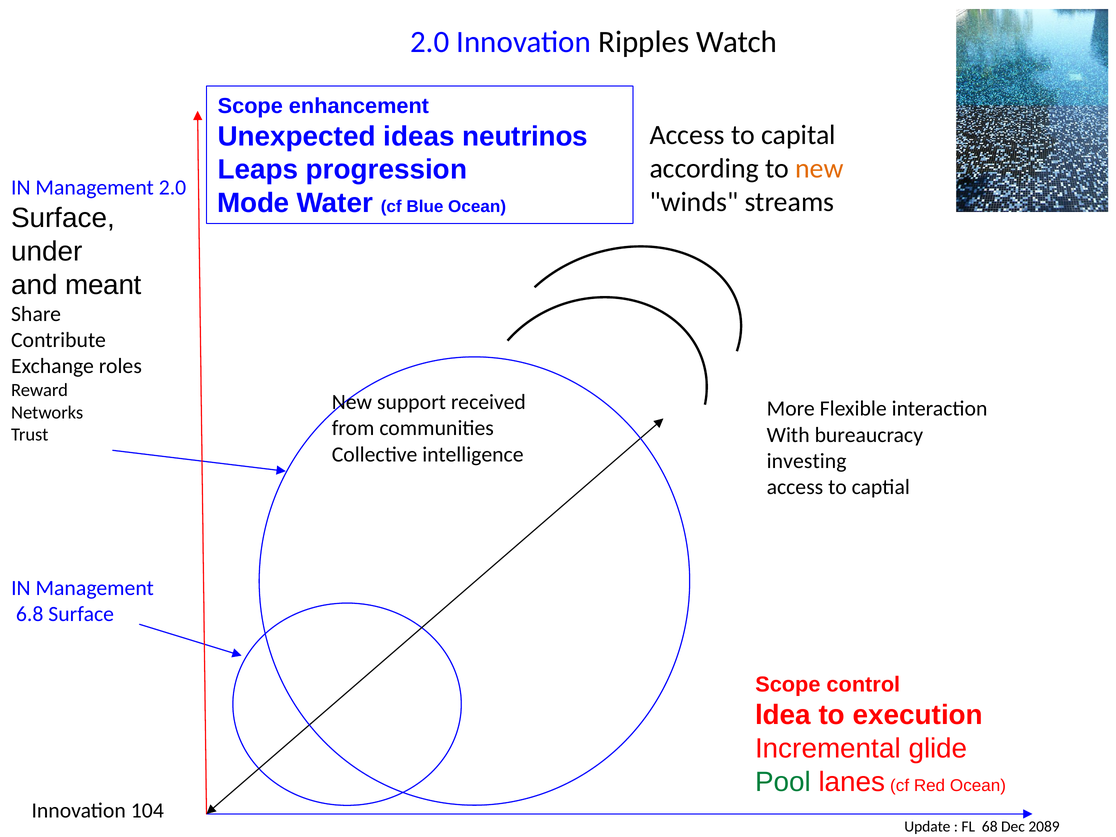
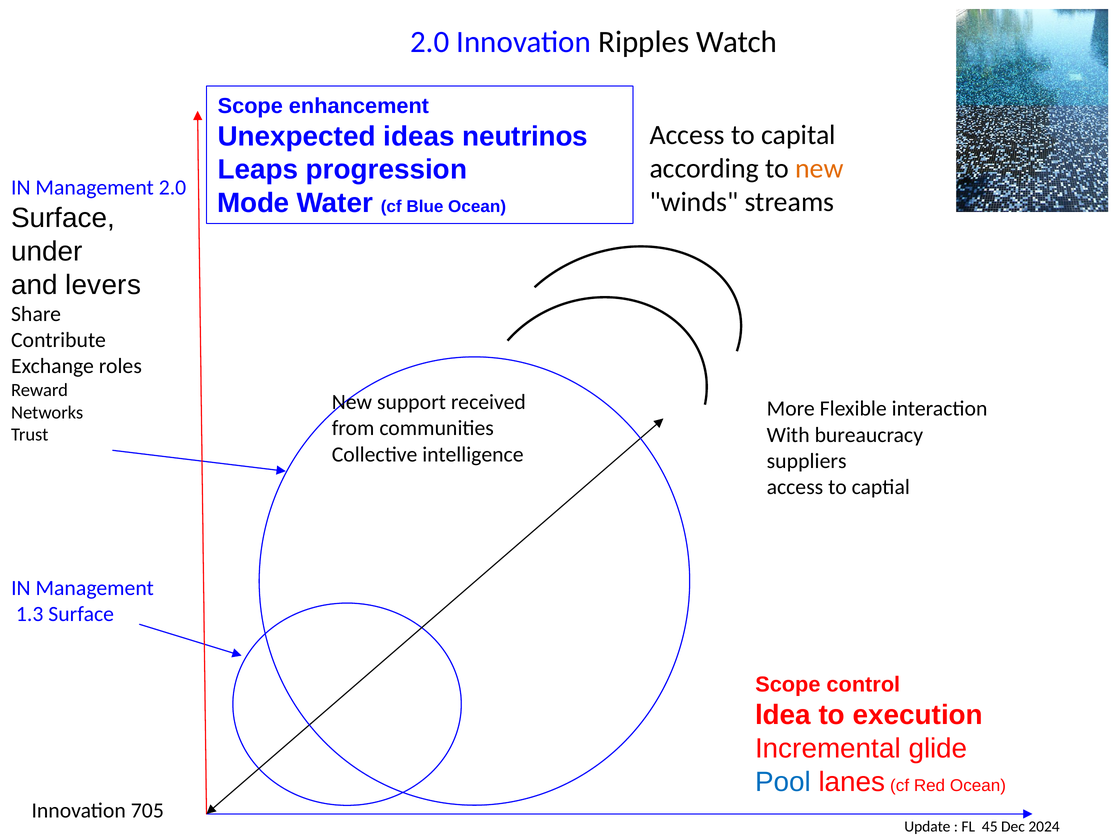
meant: meant -> levers
investing: investing -> suppliers
6.8: 6.8 -> 1.3
Pool colour: green -> blue
104: 104 -> 705
68: 68 -> 45
2089: 2089 -> 2024
